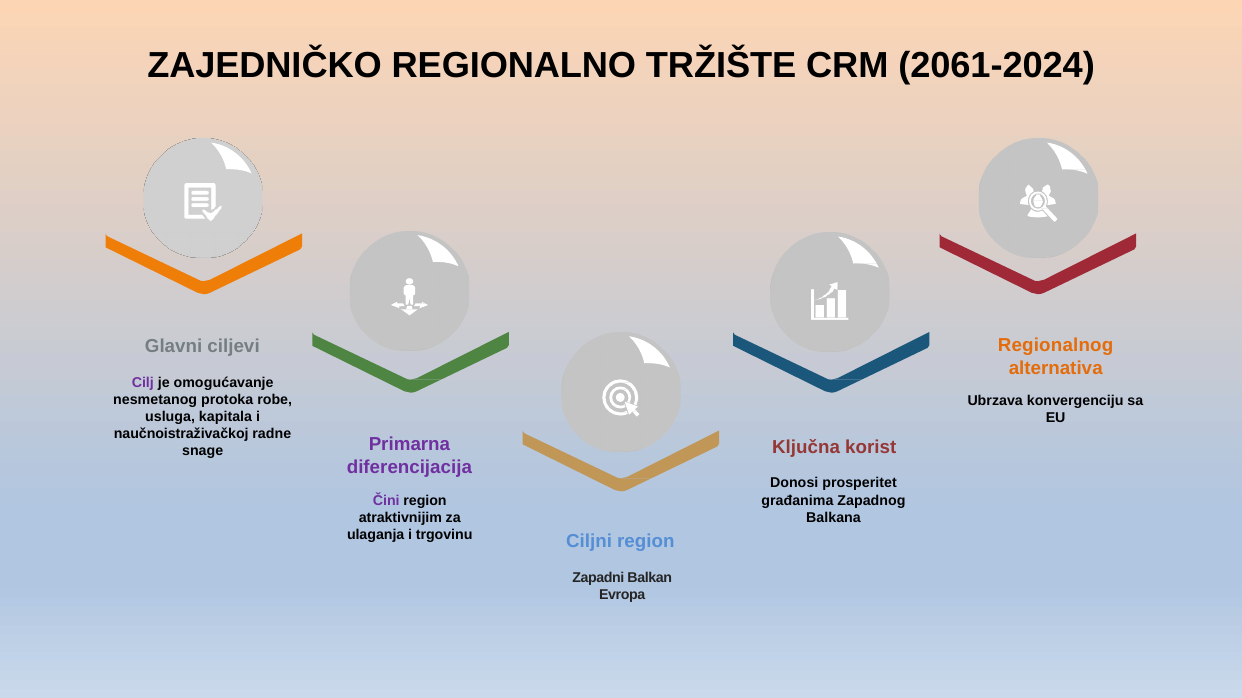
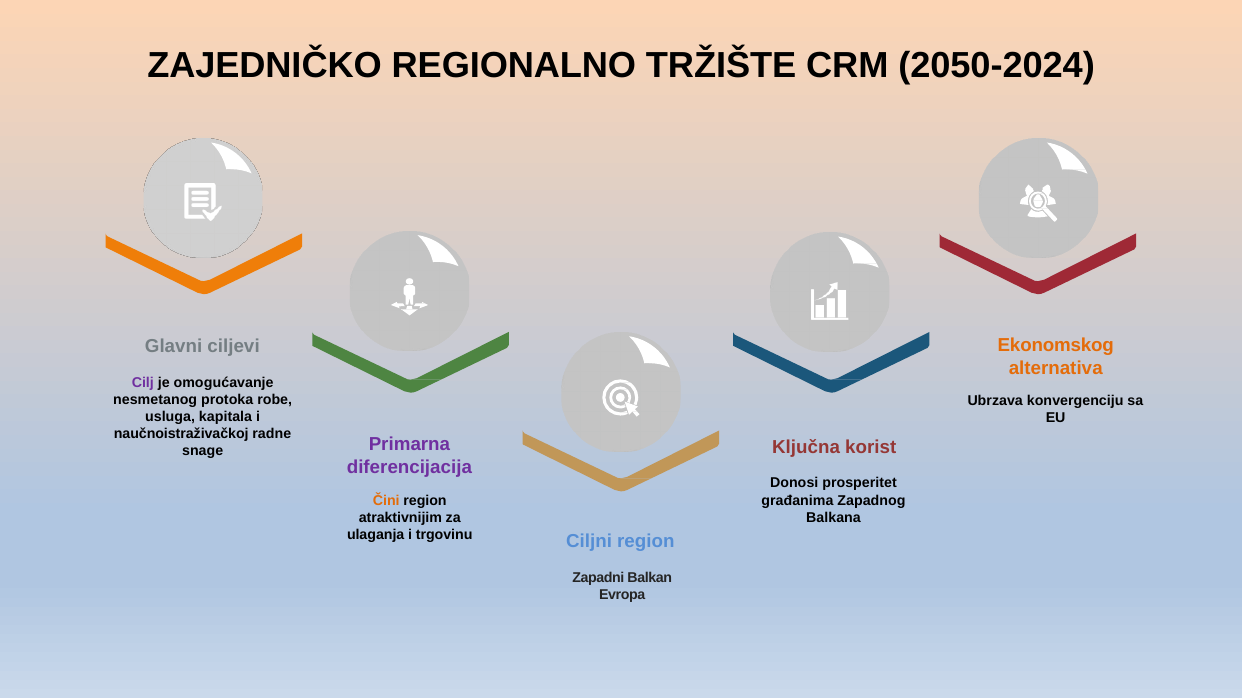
2061-2024: 2061-2024 -> 2050-2024
Regionalnog: Regionalnog -> Ekonomskog
Čini colour: purple -> orange
